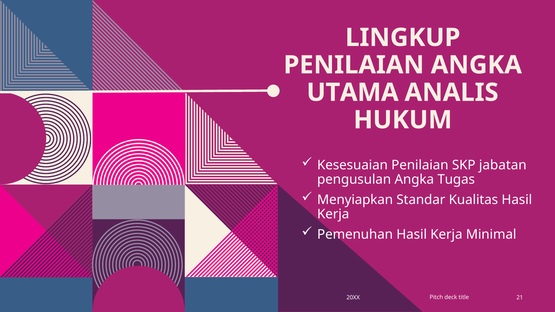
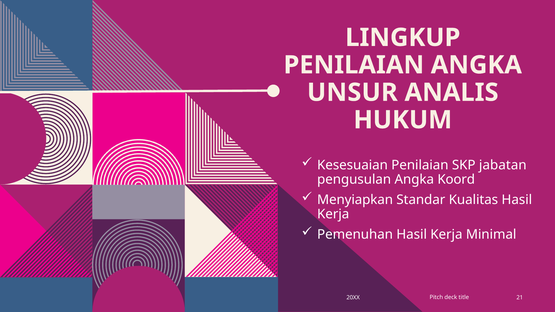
UTAMA: UTAMA -> UNSUR
Tugas: Tugas -> Koord
